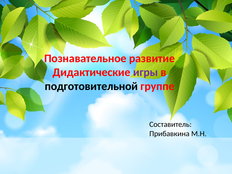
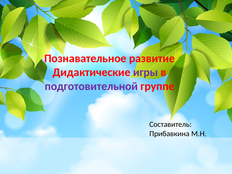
подготовительной colour: black -> purple
